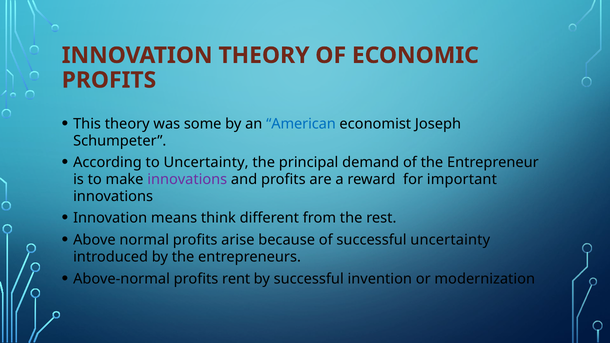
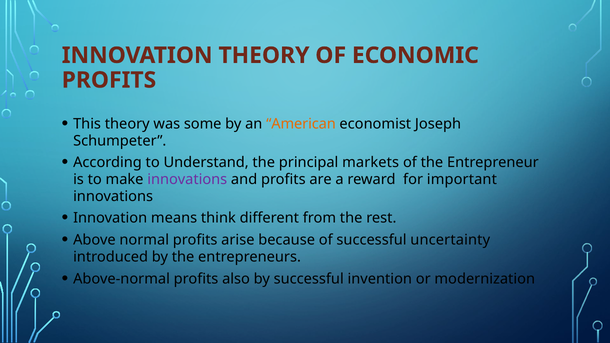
American colour: blue -> orange
to Uncertainty: Uncertainty -> Understand
demand: demand -> markets
rent: rent -> also
